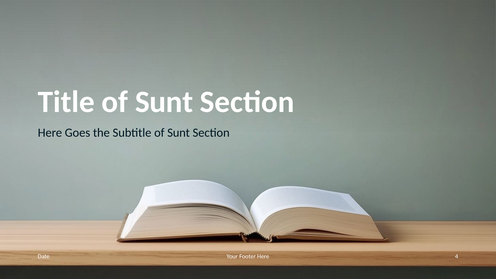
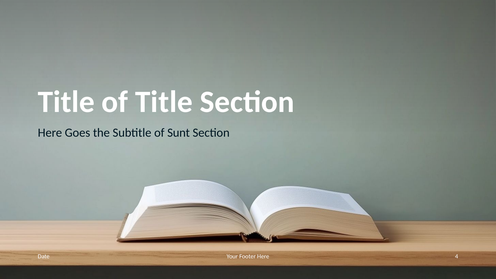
Title of Sunt: Sunt -> Title
